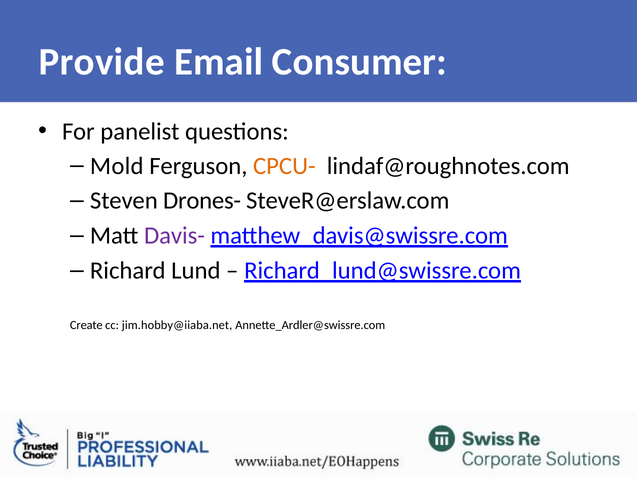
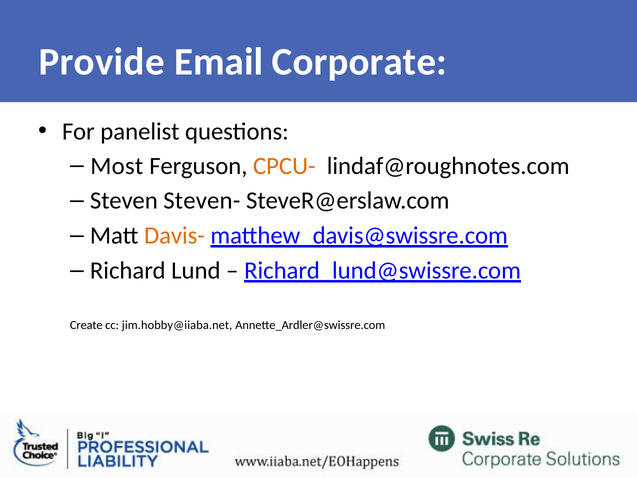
Consumer: Consumer -> Corporate
Mold: Mold -> Most
Drones-: Drones- -> Steven-
Davis- colour: purple -> orange
